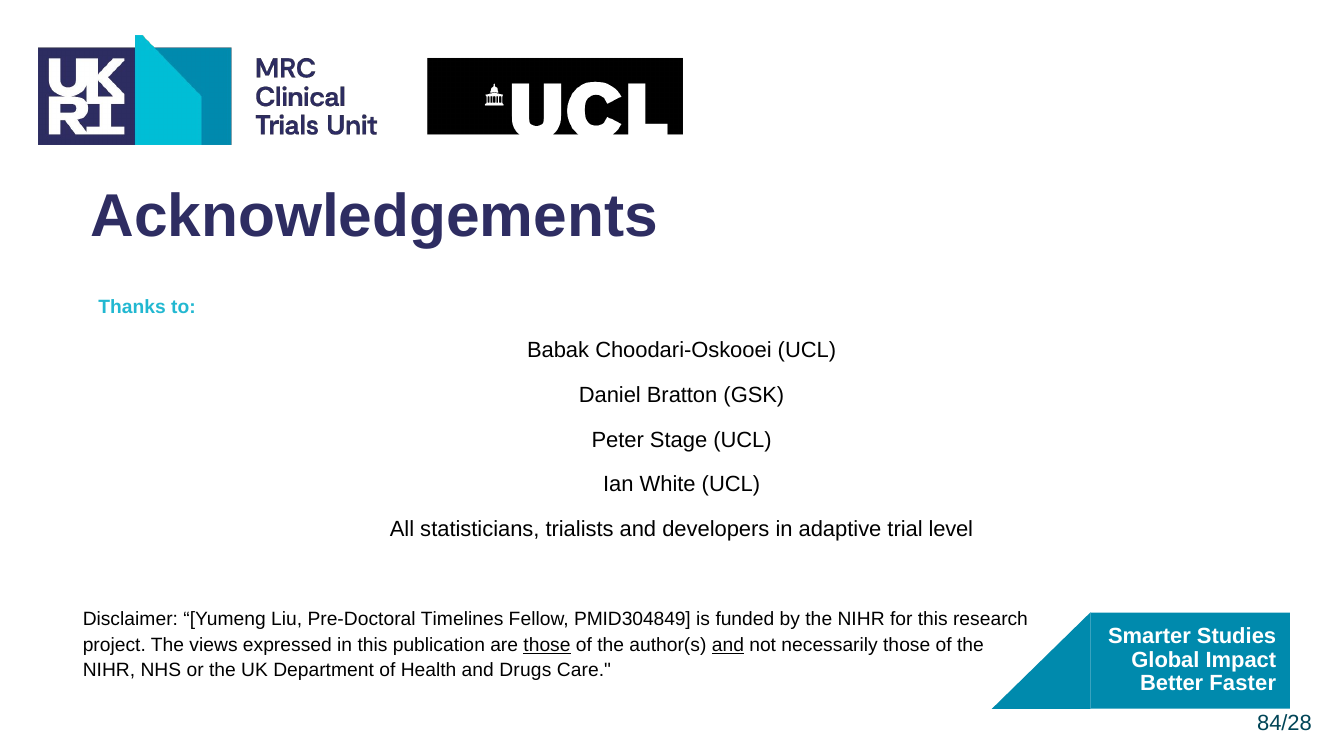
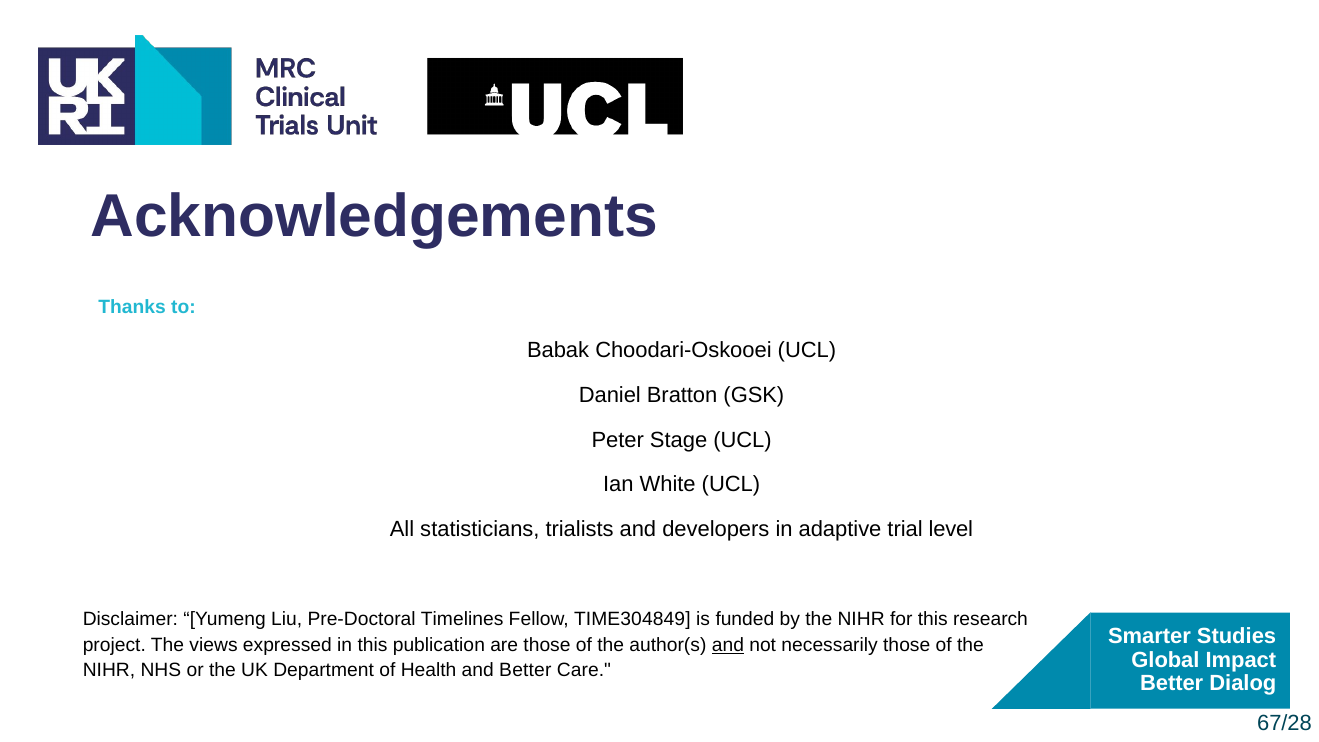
PMID304849: PMID304849 -> TIME304849
those at (547, 645) underline: present -> none
and Drugs: Drugs -> Better
Faster: Faster -> Dialog
84/28: 84/28 -> 67/28
